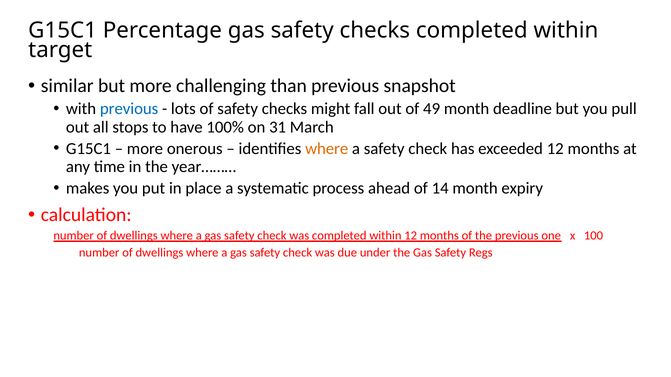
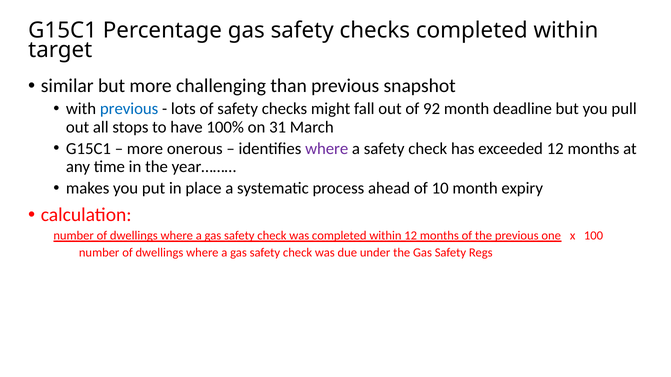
49: 49 -> 92
where at (327, 149) colour: orange -> purple
14: 14 -> 10
